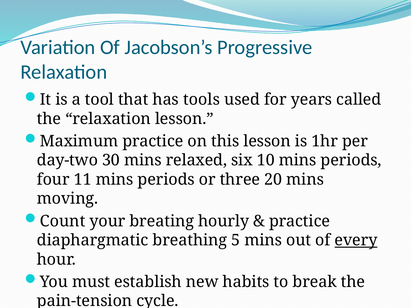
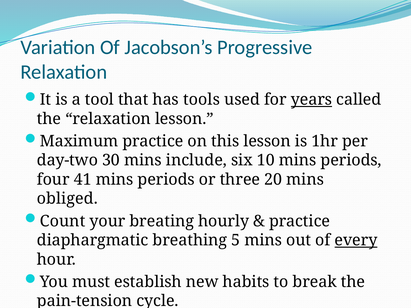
years underline: none -> present
relaxed: relaxed -> include
11: 11 -> 41
moving: moving -> obliged
